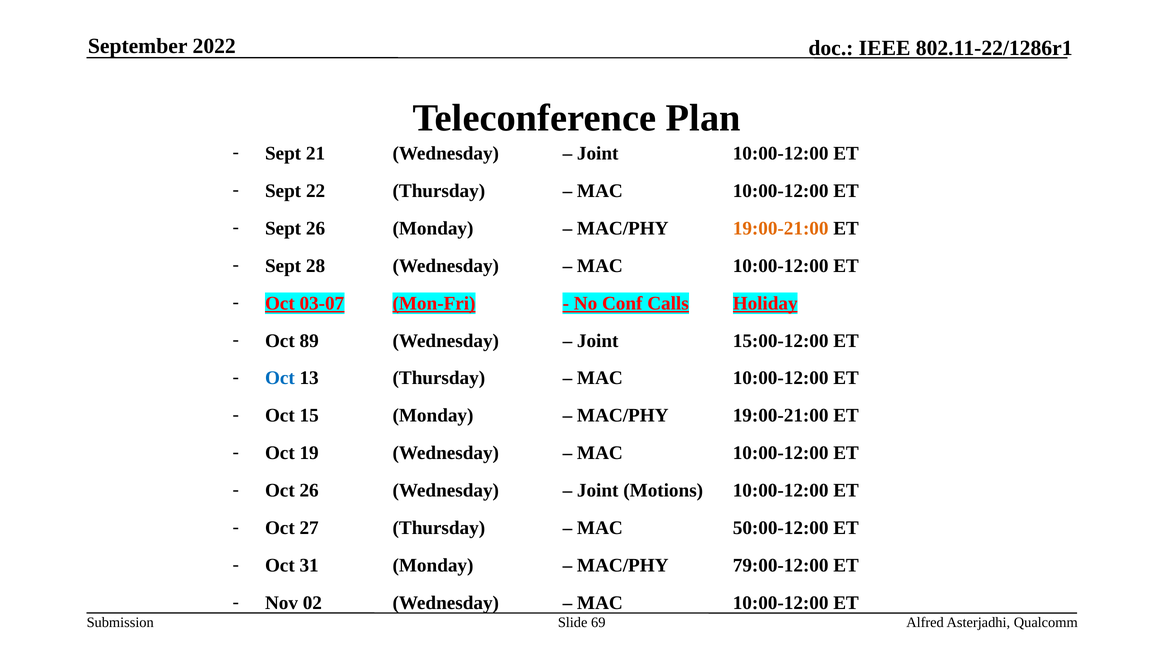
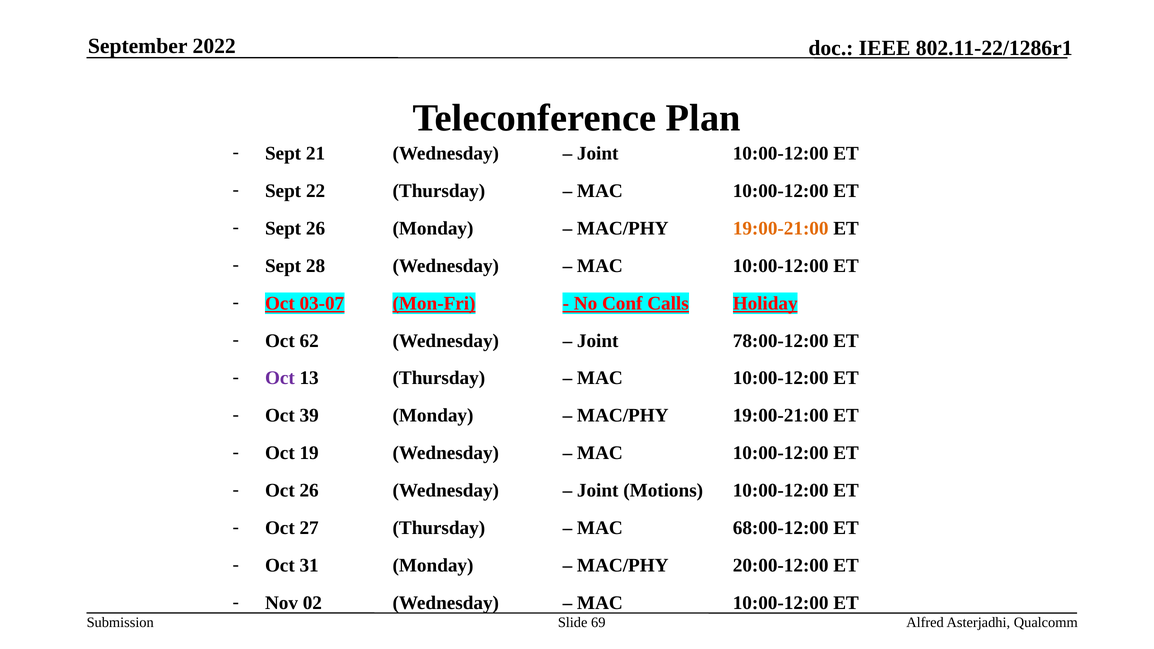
89: 89 -> 62
15:00-12:00: 15:00-12:00 -> 78:00-12:00
Oct at (280, 378) colour: blue -> purple
15: 15 -> 39
50:00-12:00: 50:00-12:00 -> 68:00-12:00
79:00-12:00: 79:00-12:00 -> 20:00-12:00
